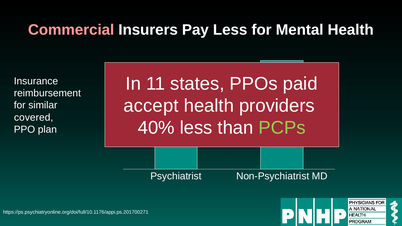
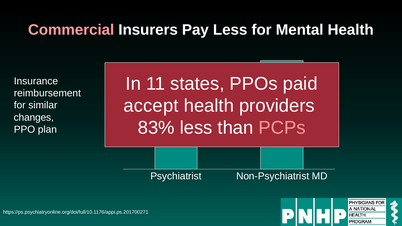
covered: covered -> changes
40%: 40% -> 83%
PCPs colour: light green -> pink
